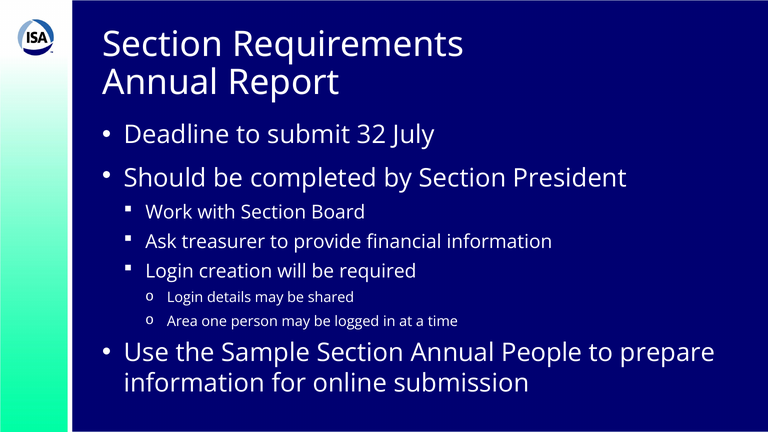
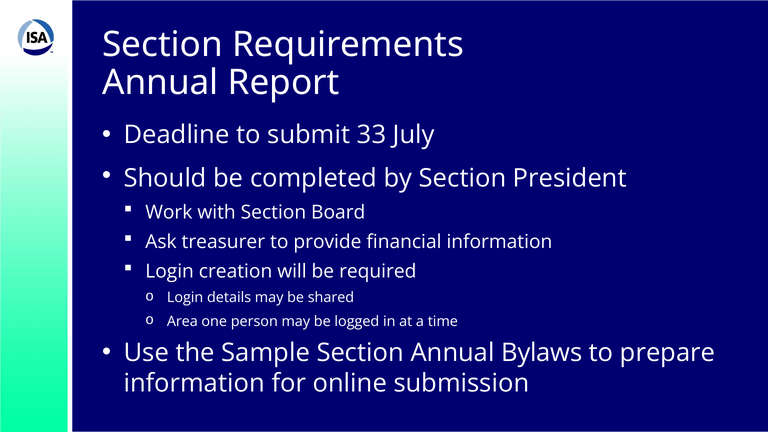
32: 32 -> 33
People: People -> Bylaws
